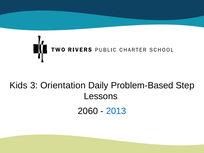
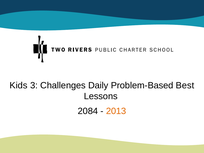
Orientation: Orientation -> Challenges
Step: Step -> Best
2060: 2060 -> 2084
2013 colour: blue -> orange
